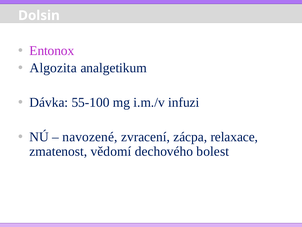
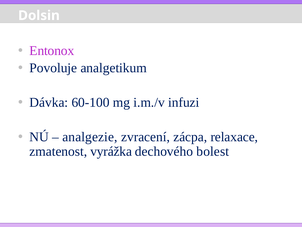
Algozita: Algozita -> Povoluje
55-100: 55-100 -> 60-100
navozené: navozené -> analgezie
vědomí: vědomí -> vyrážka
